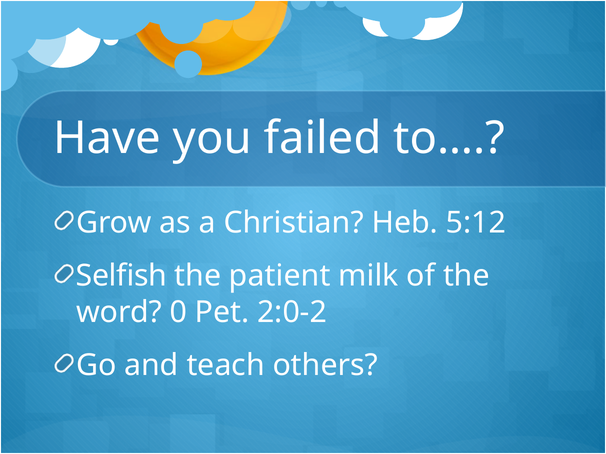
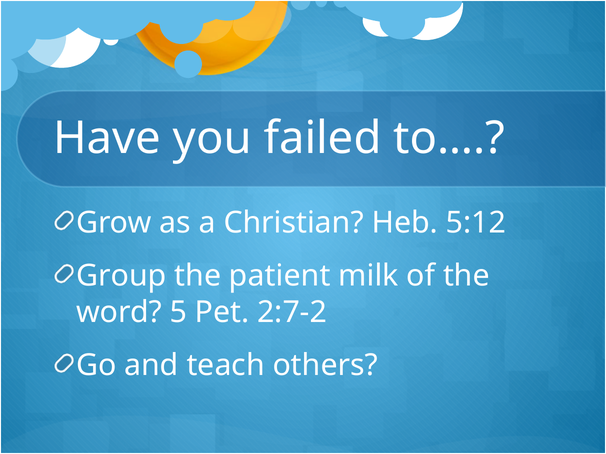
Selfish: Selfish -> Group
0: 0 -> 5
2:0-2: 2:0-2 -> 2:7-2
